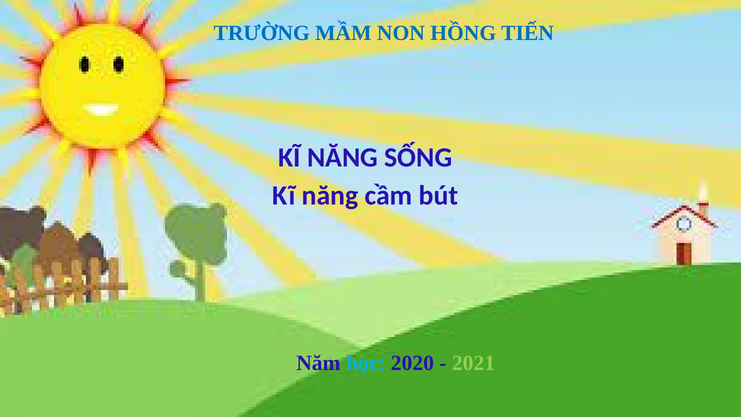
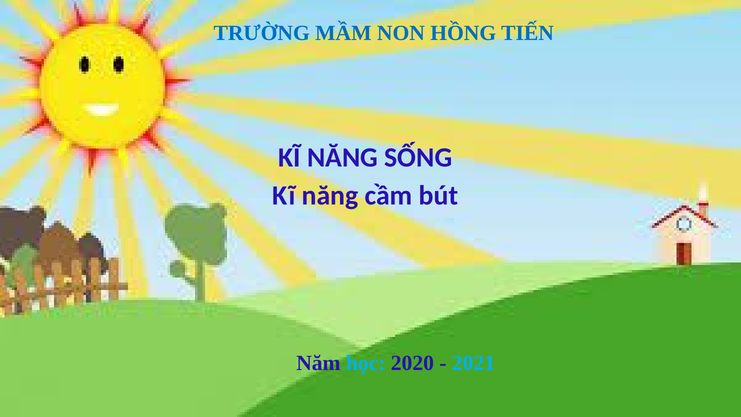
2021 colour: light green -> light blue
